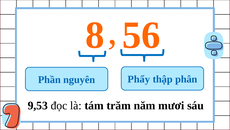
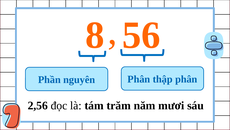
nguyên Phẩy: Phẩy -> Phân
9,53: 9,53 -> 2,56
